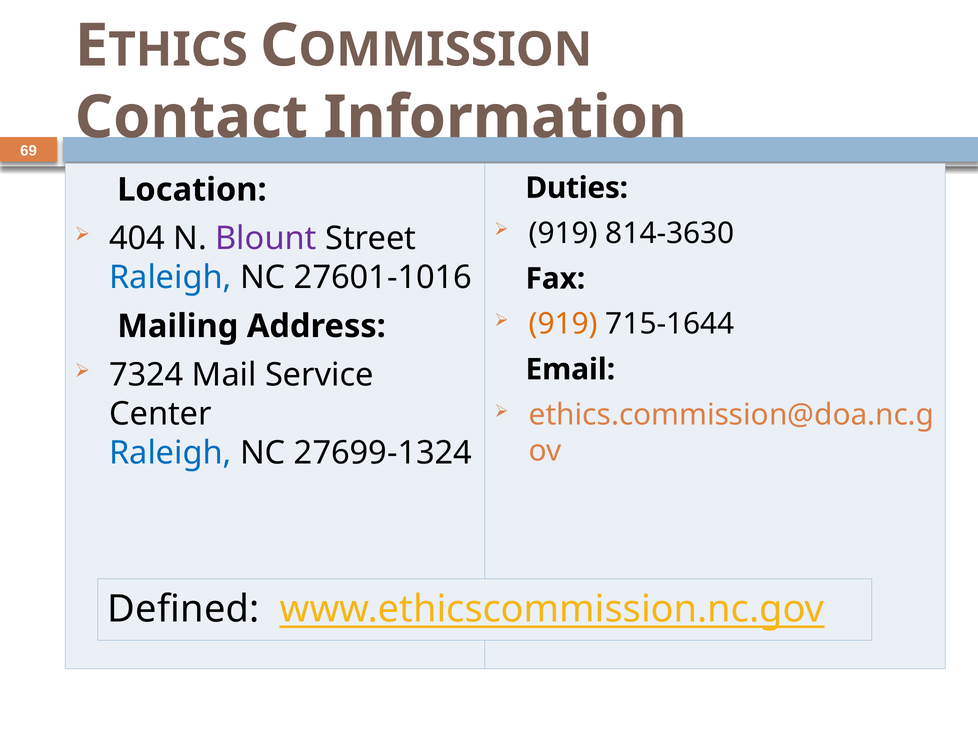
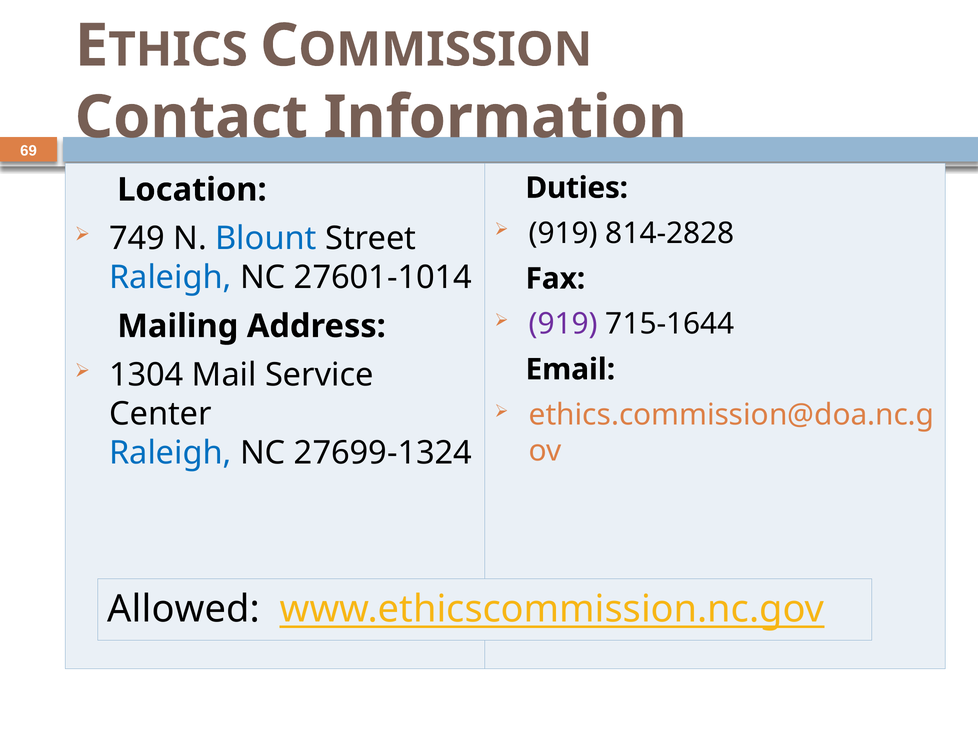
814-3630: 814-3630 -> 814-2828
404: 404 -> 749
Blount colour: purple -> blue
27601-1016: 27601-1016 -> 27601-1014
919 at (563, 324) colour: orange -> purple
7324: 7324 -> 1304
Defined: Defined -> Allowed
